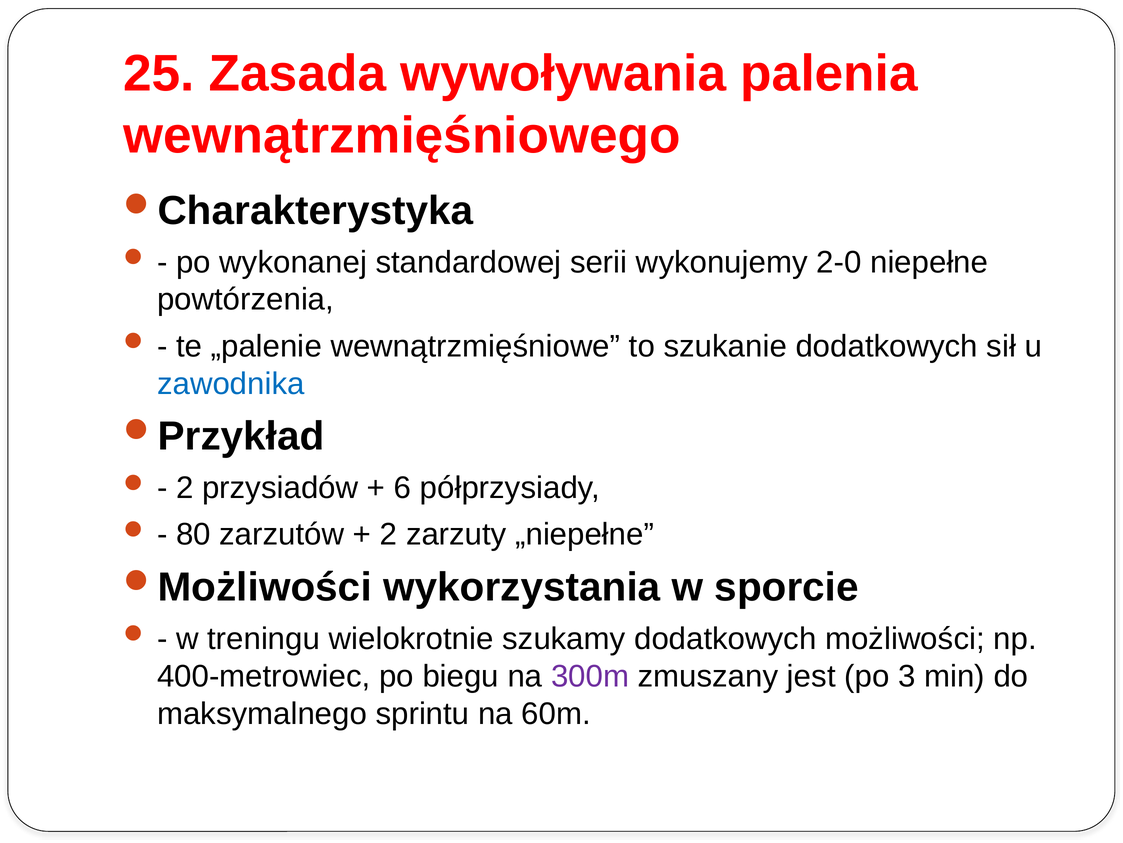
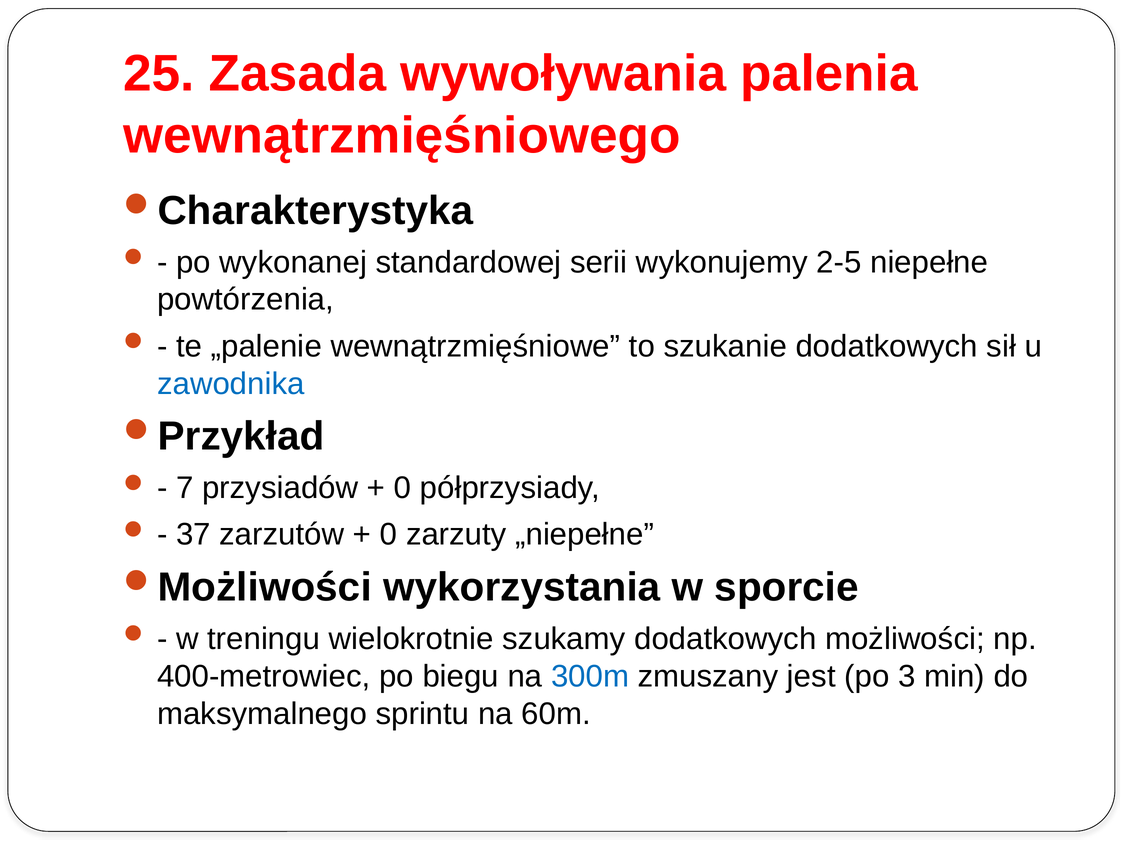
2-0: 2-0 -> 2-5
2 at (185, 488): 2 -> 7
6 at (402, 488): 6 -> 0
80: 80 -> 37
2 at (389, 534): 2 -> 0
300m colour: purple -> blue
